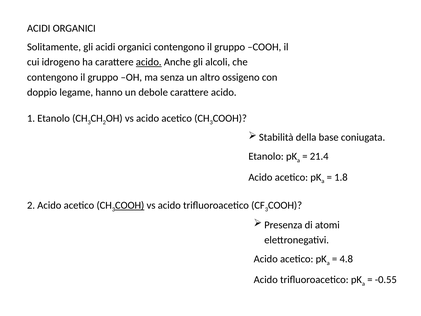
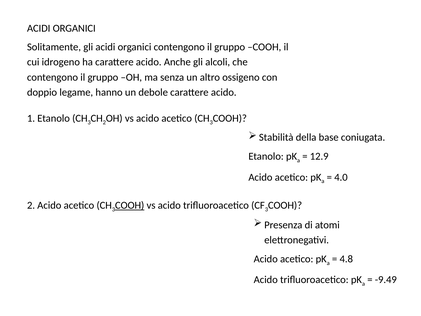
acido at (149, 62) underline: present -> none
21.4: 21.4 -> 12.9
1.8: 1.8 -> 4.0
-0.55: -0.55 -> -9.49
